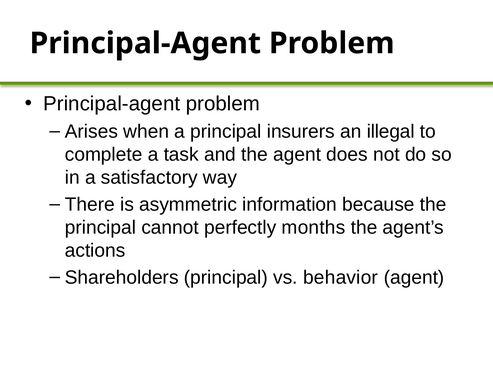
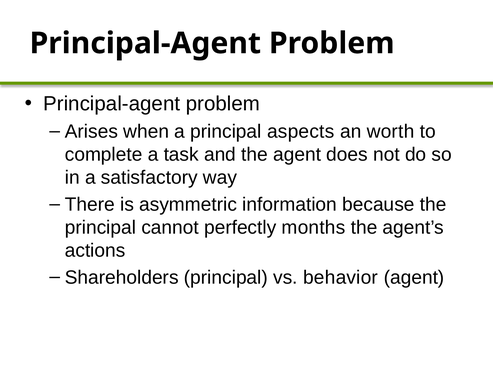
insurers: insurers -> aspects
illegal: illegal -> worth
